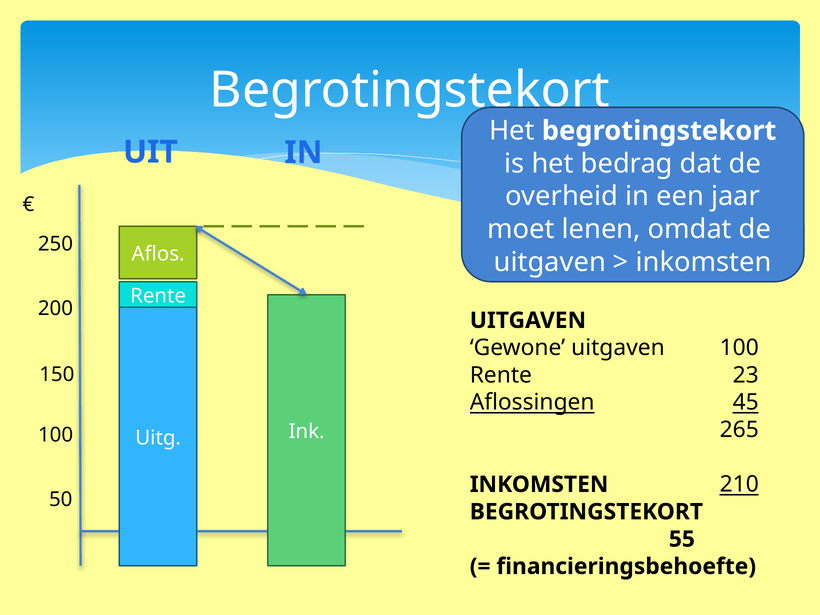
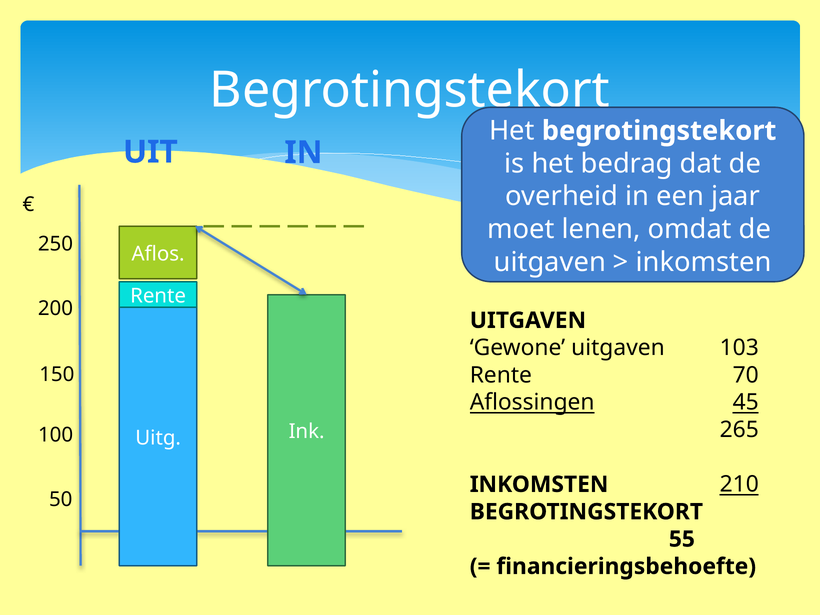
uitgaven 100: 100 -> 103
23: 23 -> 70
